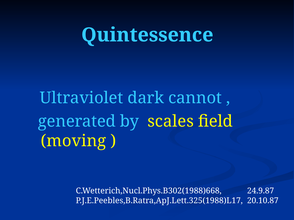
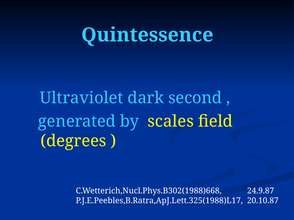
cannot: cannot -> second
moving: moving -> degrees
